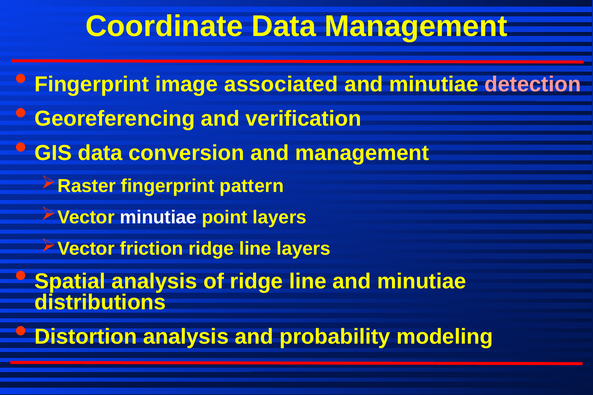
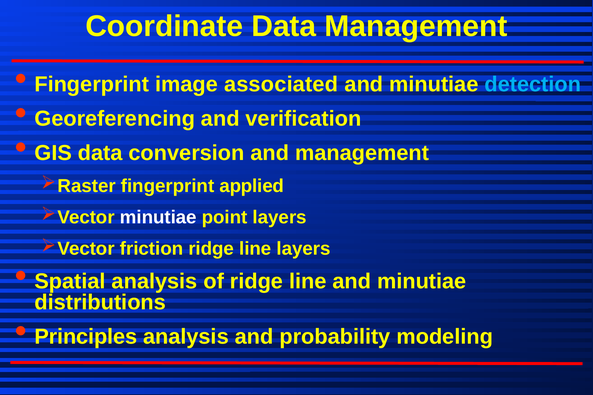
detection colour: pink -> light blue
pattern: pattern -> applied
Distortion: Distortion -> Principles
